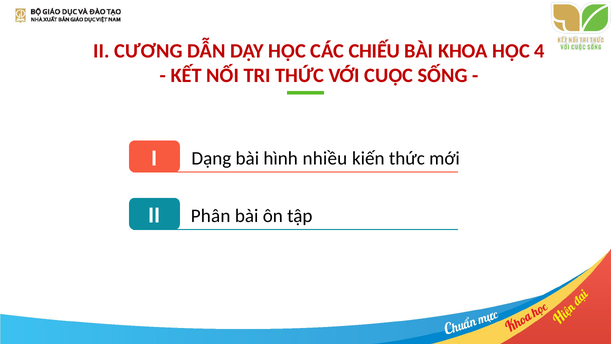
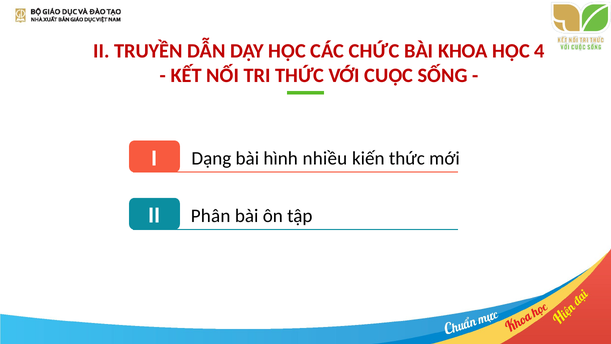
CƯƠNG: CƯƠNG -> TRUYỀN
CHIẾU: CHIẾU -> CHỨC
